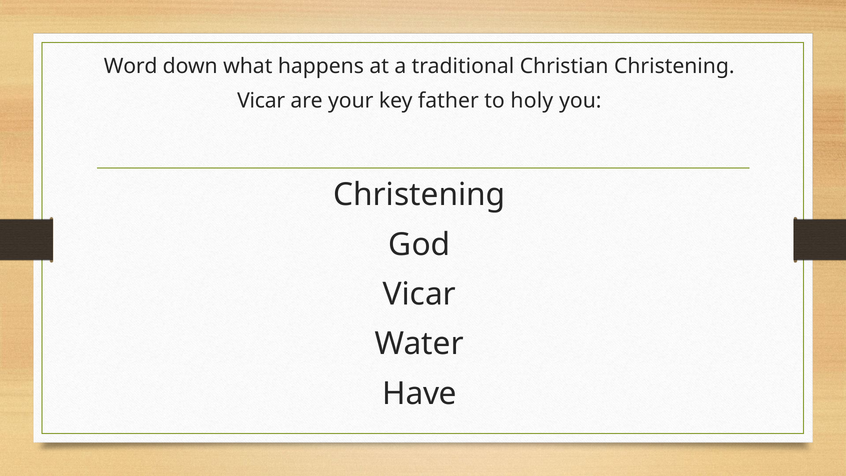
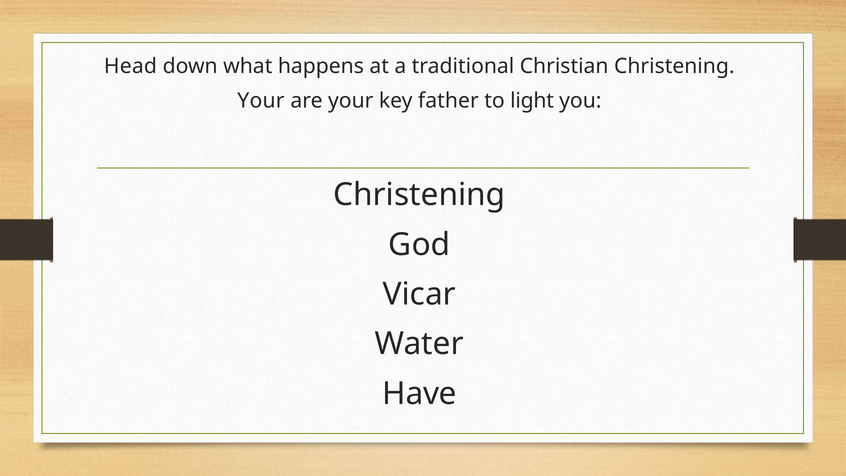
Word: Word -> Head
Vicar at (261, 101): Vicar -> Your
holy: holy -> light
